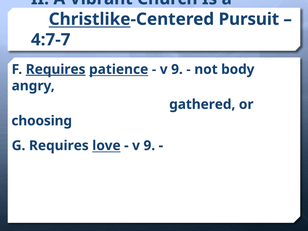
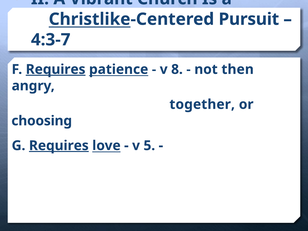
4:7-7: 4:7-7 -> 4:3-7
9 at (177, 69): 9 -> 8
body: body -> then
gathered: gathered -> together
Requires at (59, 146) underline: none -> present
9 at (149, 146): 9 -> 5
